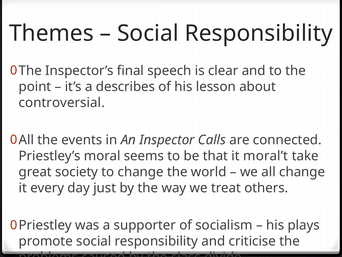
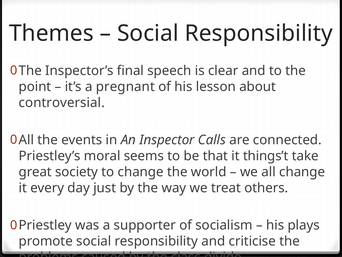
describes: describes -> pregnant
moral’t: moral’t -> things’t
